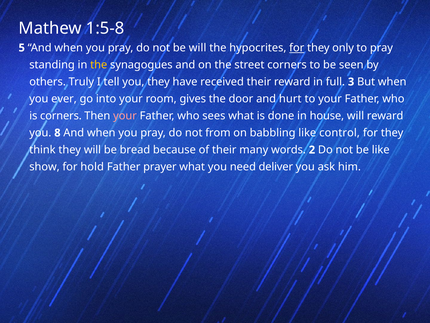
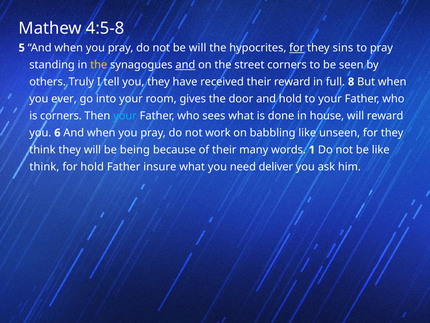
1:5-8: 1:5-8 -> 4:5-8
only: only -> sins
and at (185, 65) underline: none -> present
3: 3 -> 8
and hurt: hurt -> hold
your at (125, 116) colour: pink -> light blue
8: 8 -> 6
from: from -> work
control: control -> unseen
bread: bread -> being
2: 2 -> 1
show at (44, 167): show -> think
prayer: prayer -> insure
